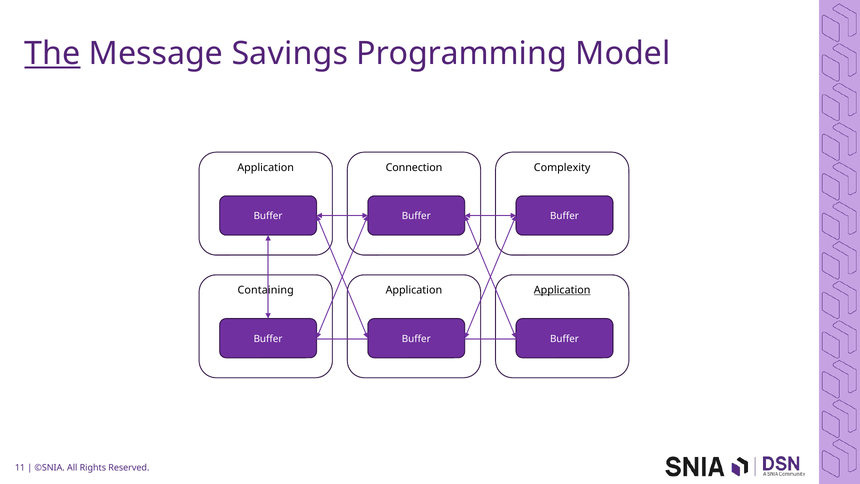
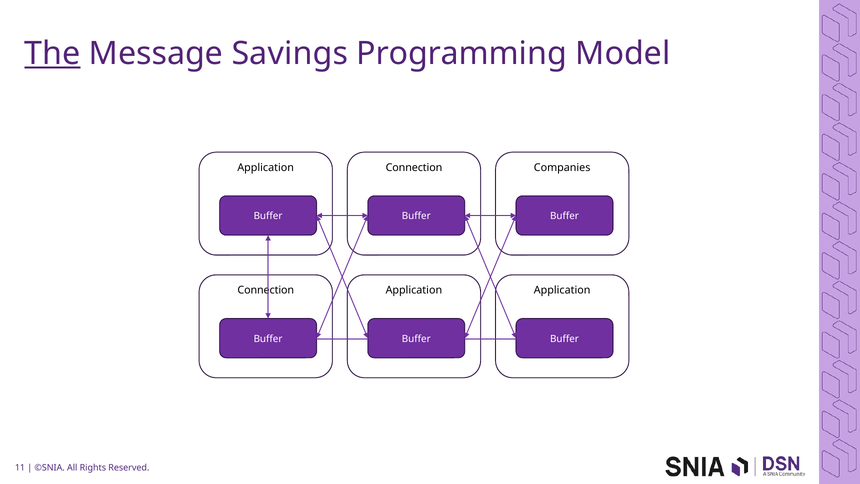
Complexity: Complexity -> Companies
Containing at (266, 290): Containing -> Connection
Application at (562, 290) underline: present -> none
